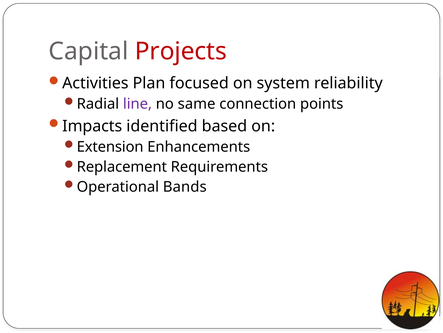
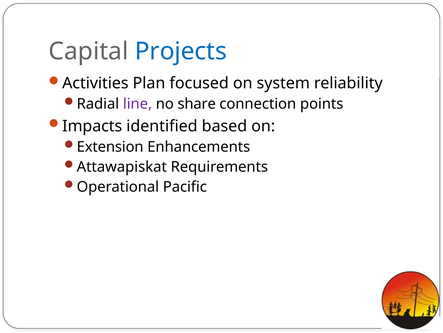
Projects colour: red -> blue
same: same -> share
Replacement: Replacement -> Attawapiskat
Bands: Bands -> Pacific
